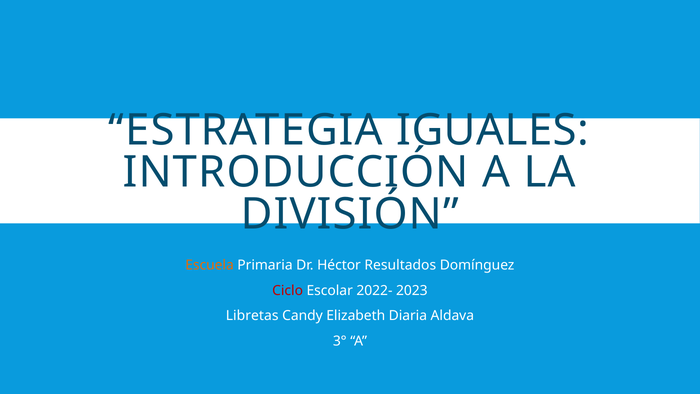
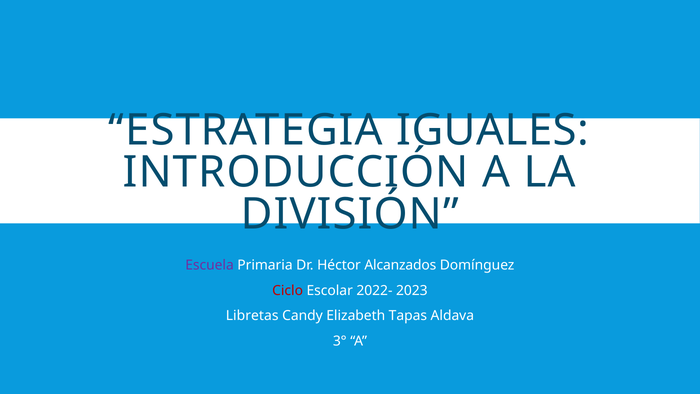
Escuela colour: orange -> purple
Resultados: Resultados -> Alcanzados
Diaria: Diaria -> Tapas
